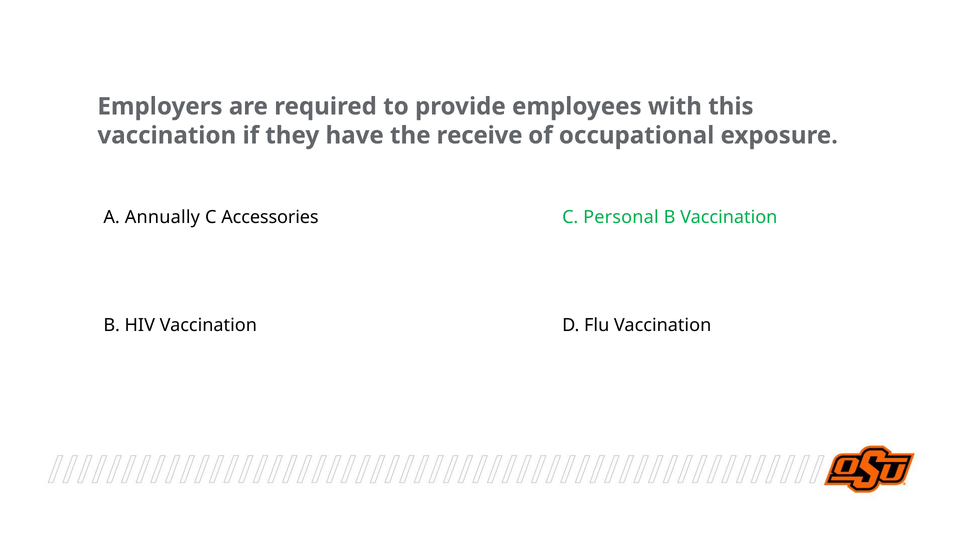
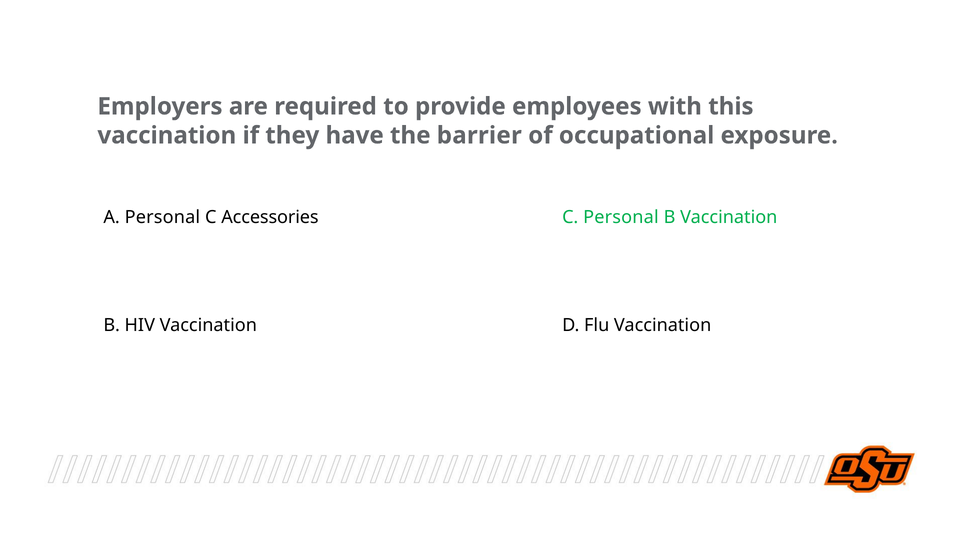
receive: receive -> barrier
A Annually: Annually -> Personal
